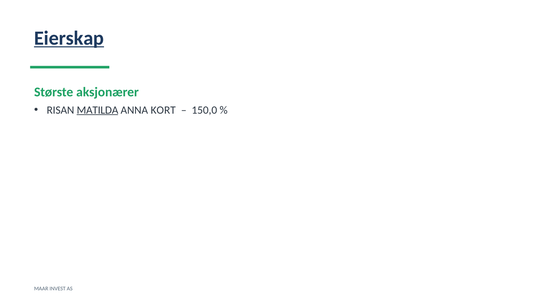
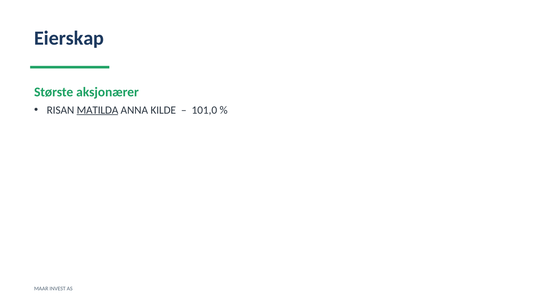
Eierskap underline: present -> none
KORT: KORT -> KILDE
150,0: 150,0 -> 101,0
